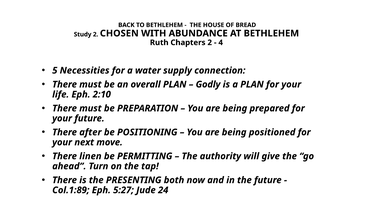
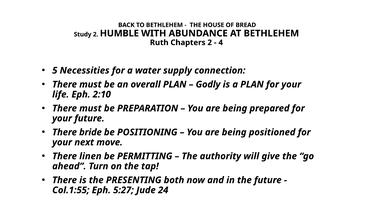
CHOSEN: CHOSEN -> HUMBLE
after: after -> bride
Col.1:89: Col.1:89 -> Col.1:55
